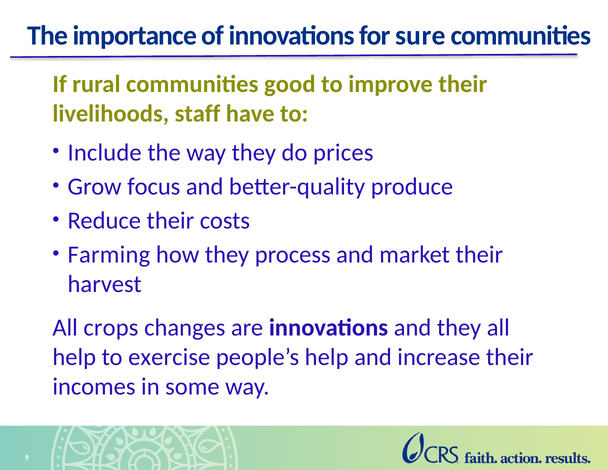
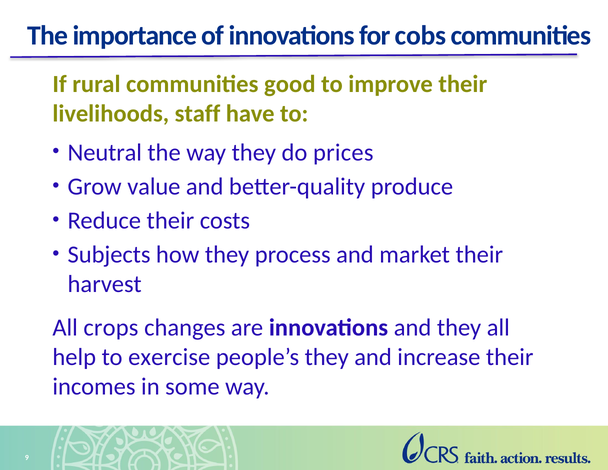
sure: sure -> cobs
Include: Include -> Neutral
focus: focus -> value
Farming: Farming -> Subjects
people’s help: help -> they
